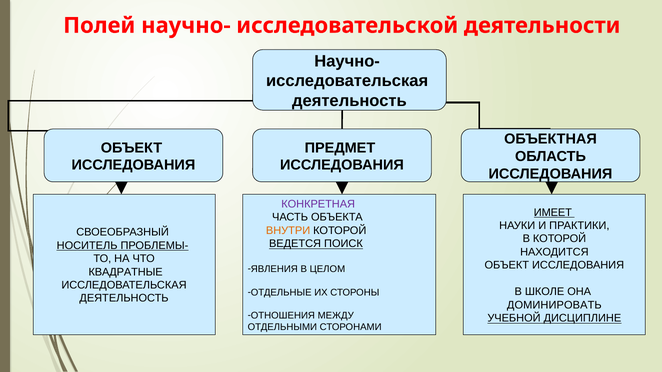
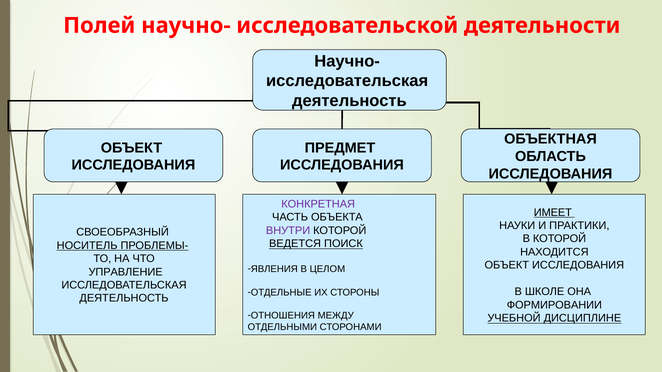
ВНУТРИ colour: orange -> purple
КВАДРАТНЫЕ: КВАДРАТНЫЕ -> УПРАВЛЕНИЕ
ДОМИНИРОВАТЬ: ДОМИНИРОВАТЬ -> ФОРМИРОВАНИИ
